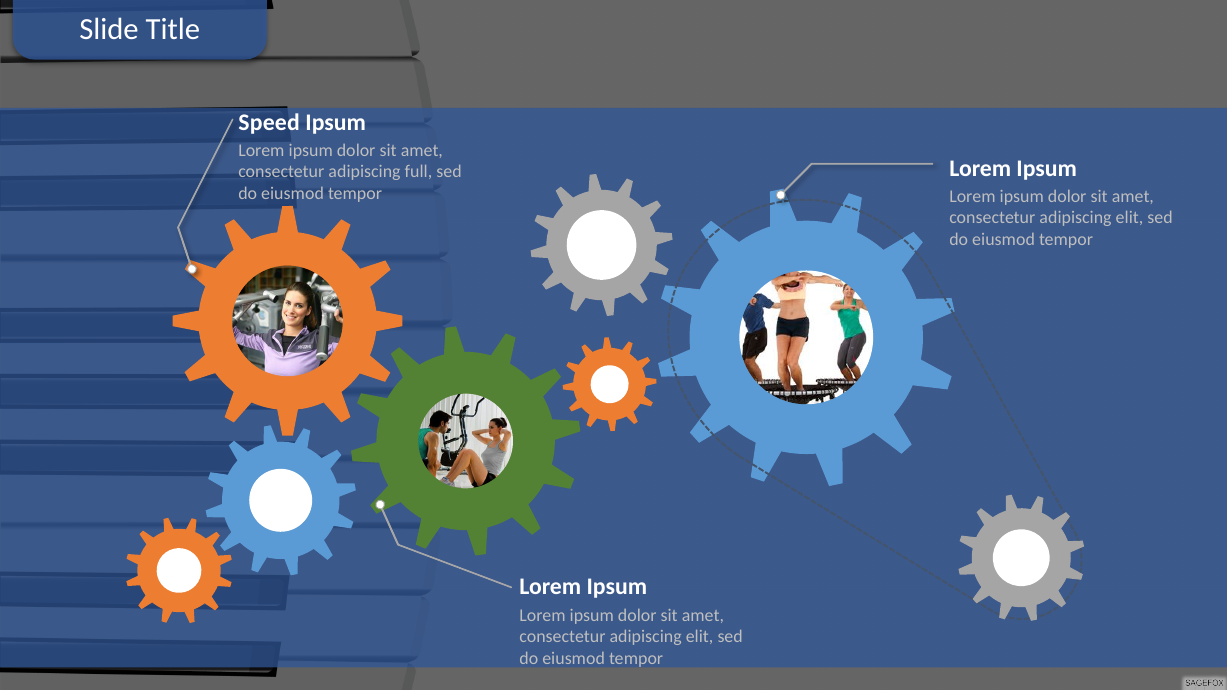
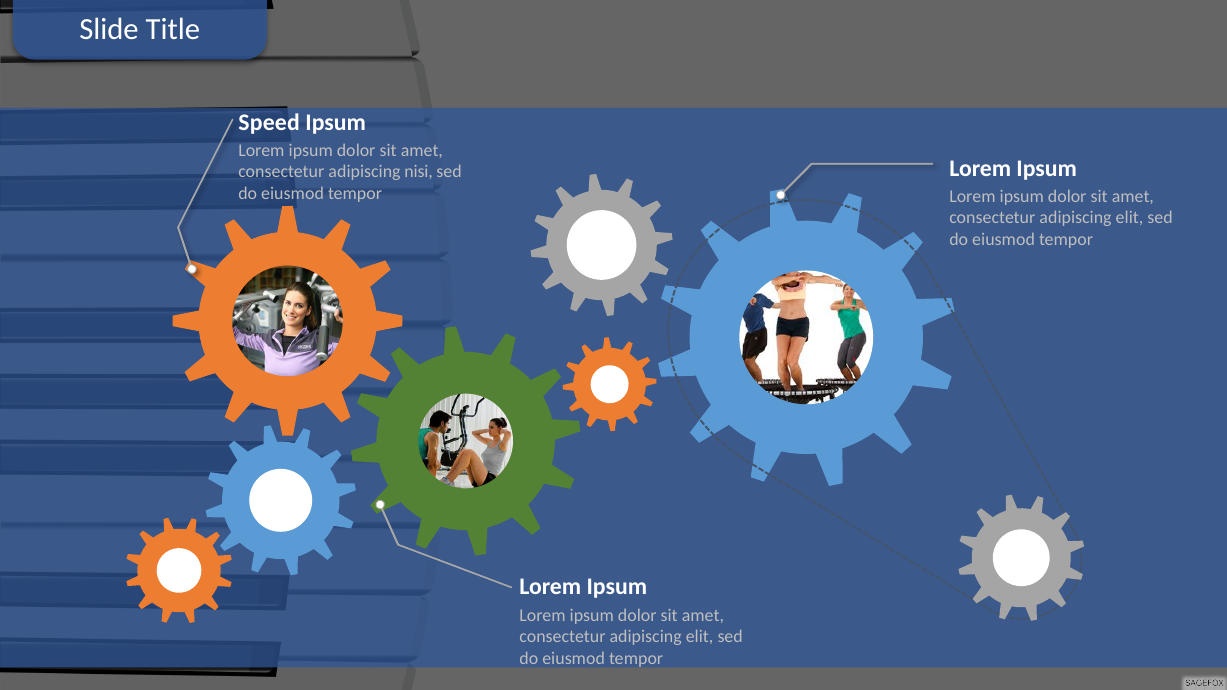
full: full -> nisi
